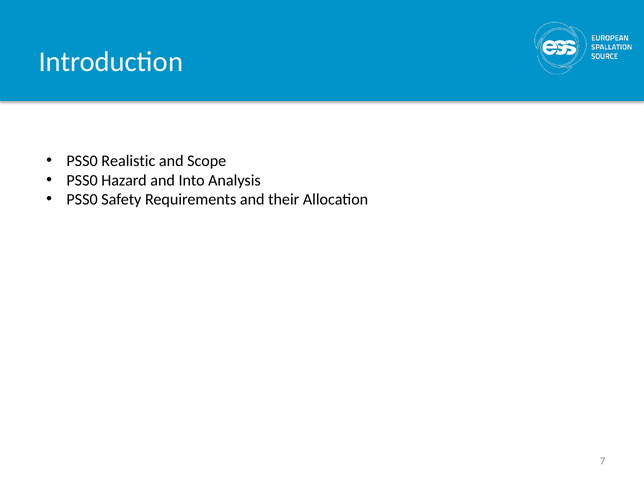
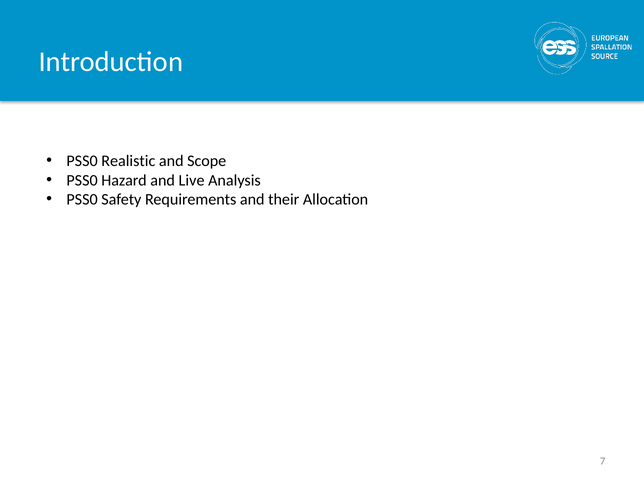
Into: Into -> Live
